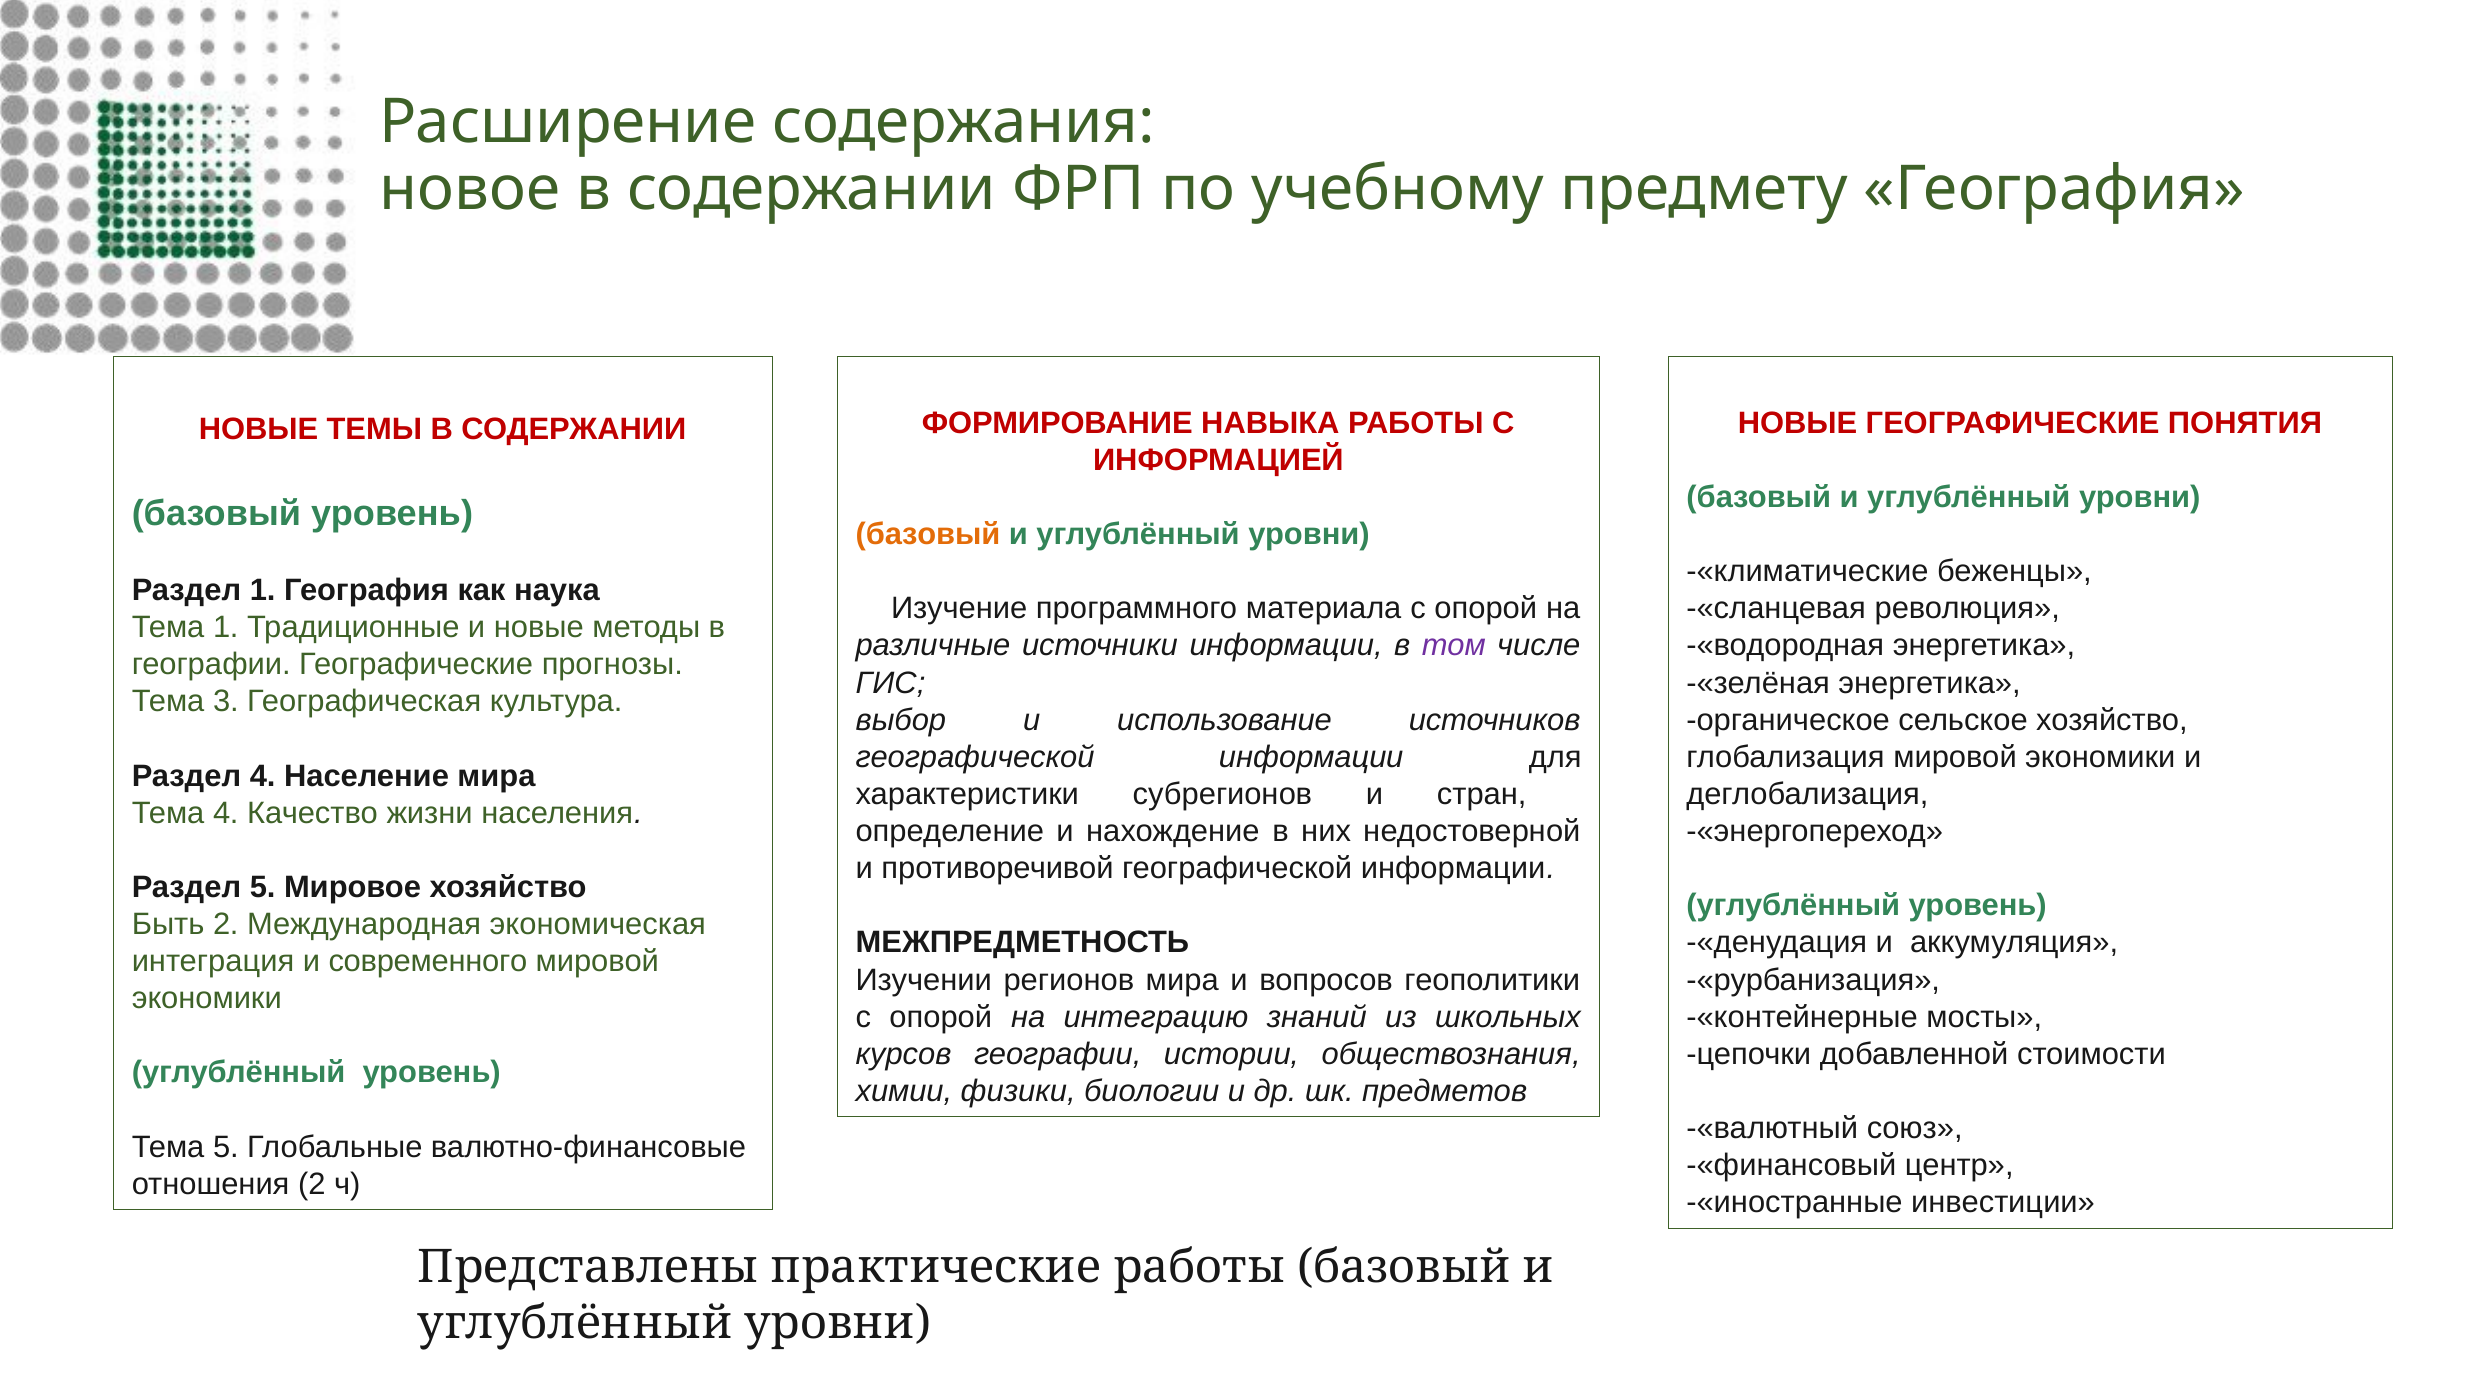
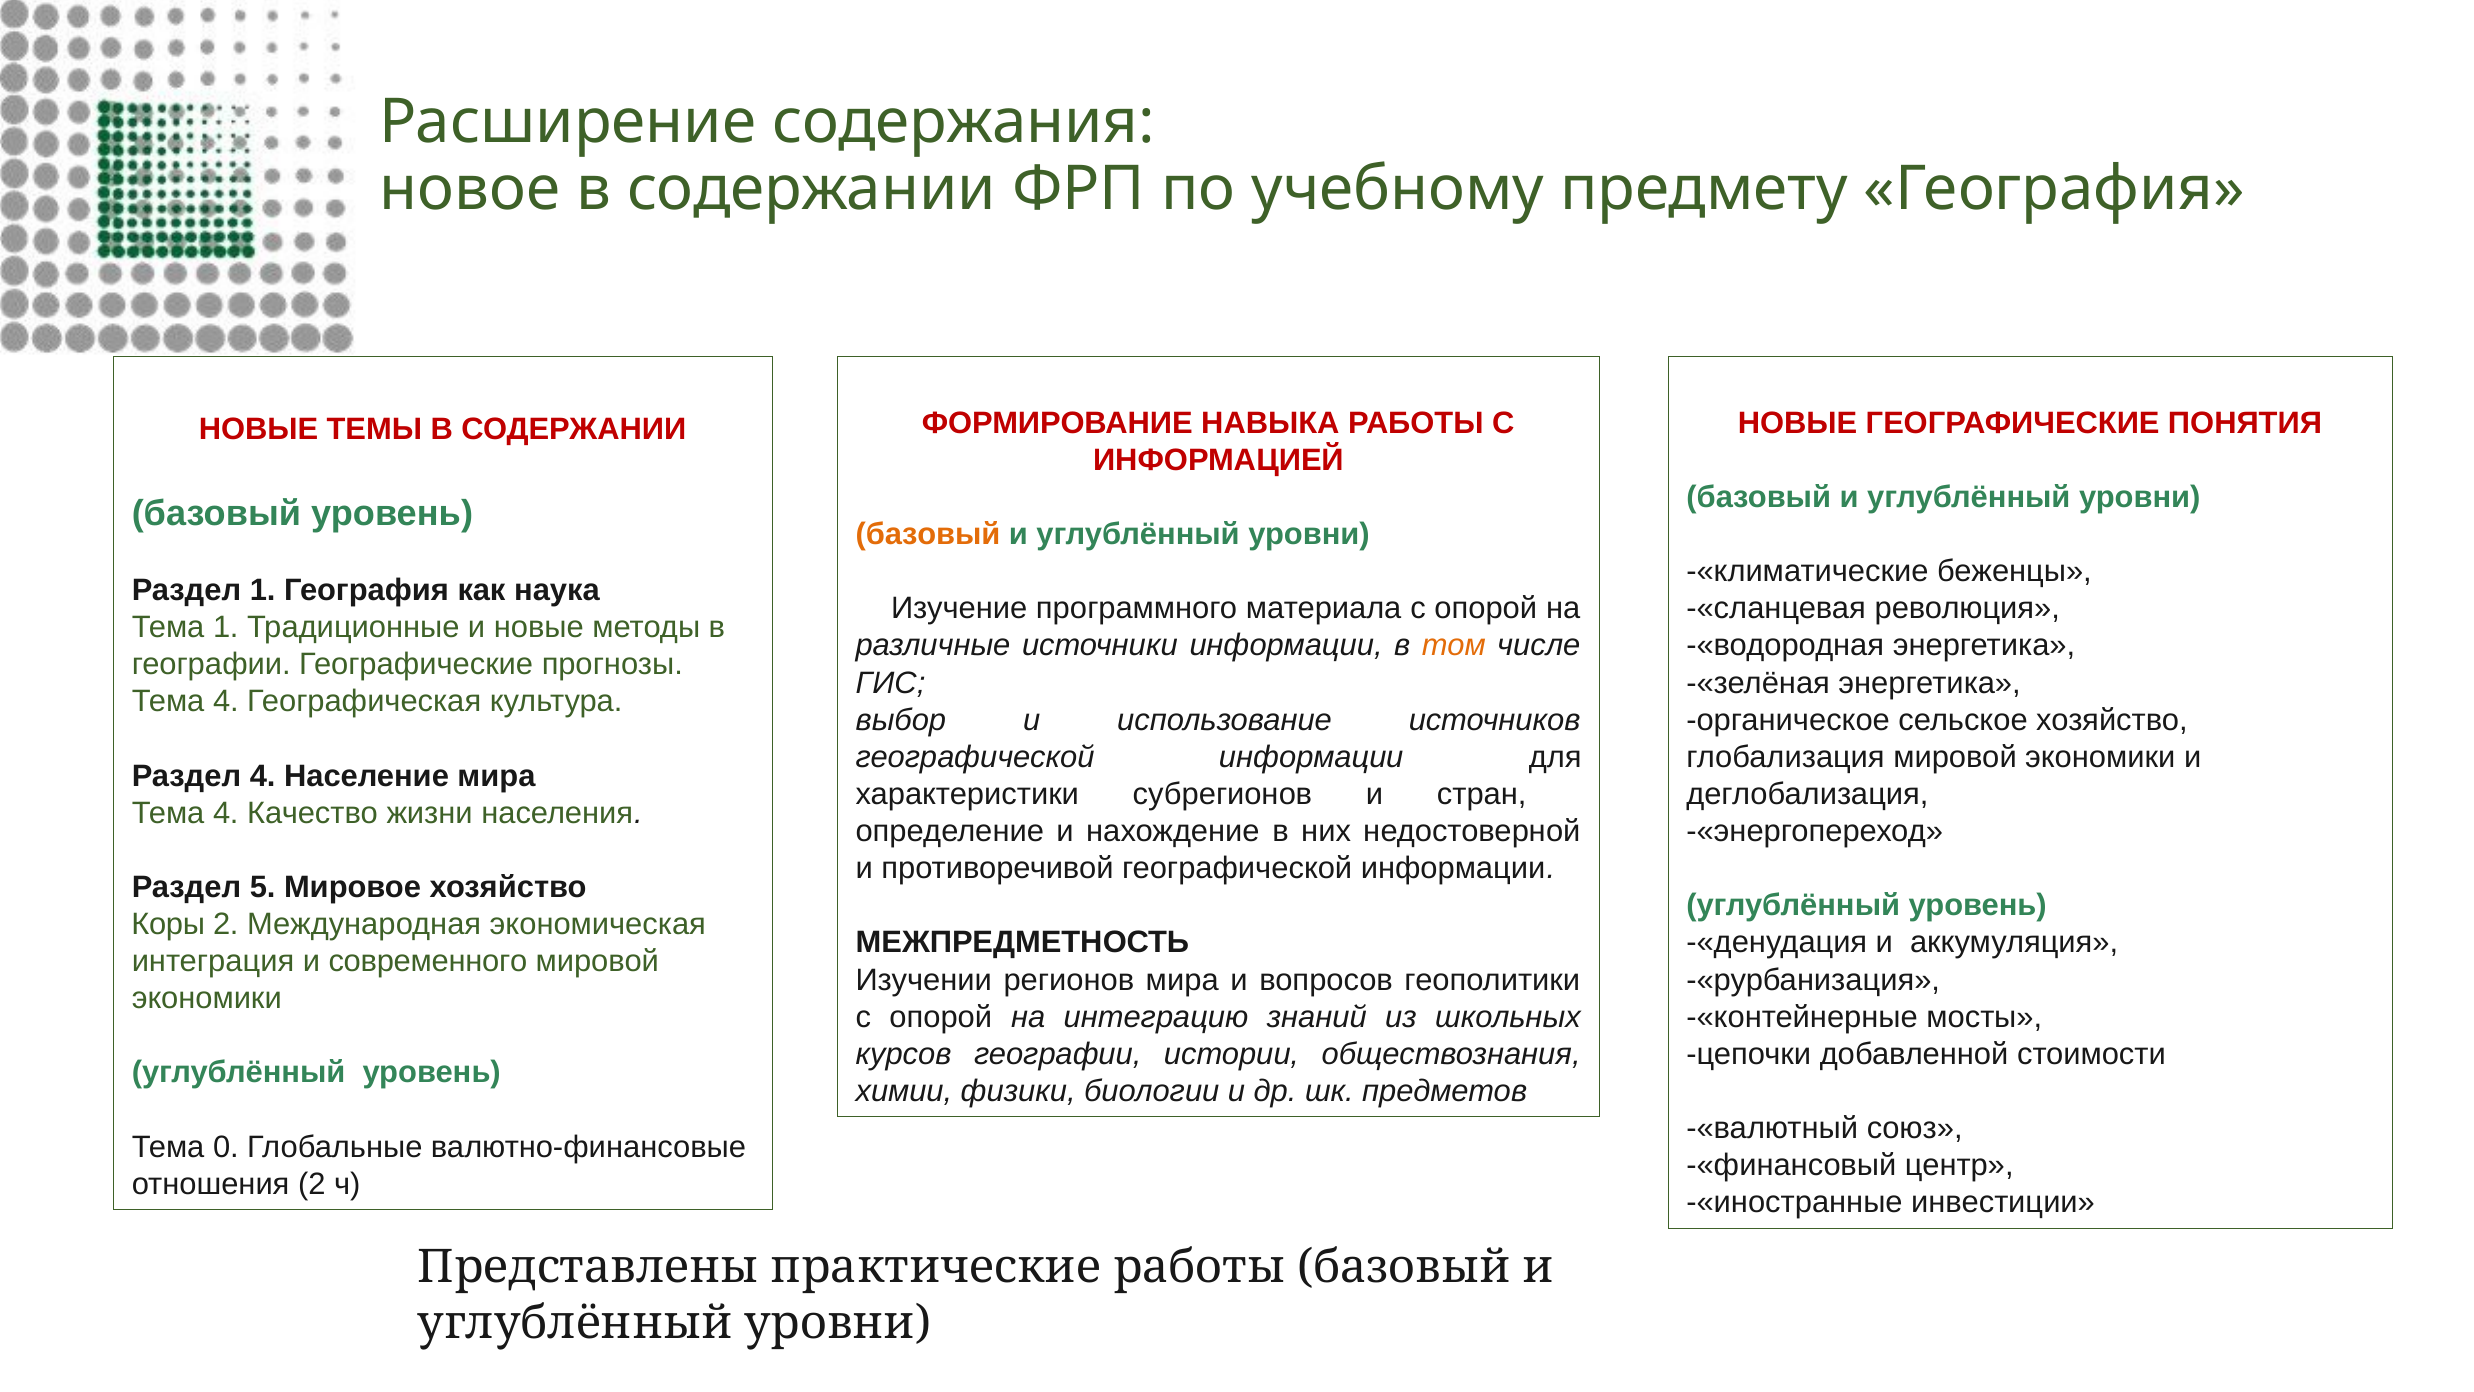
том colour: purple -> orange
3 at (226, 701): 3 -> 4
Быть: Быть -> Коры
Тема 5: 5 -> 0
